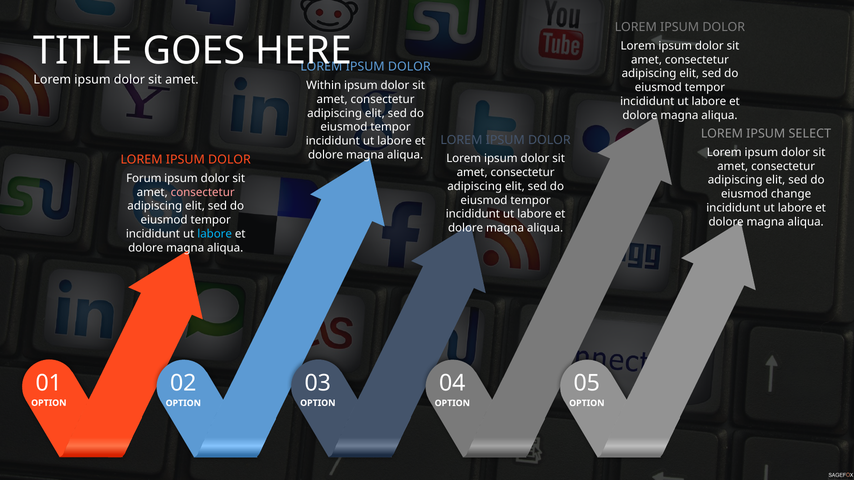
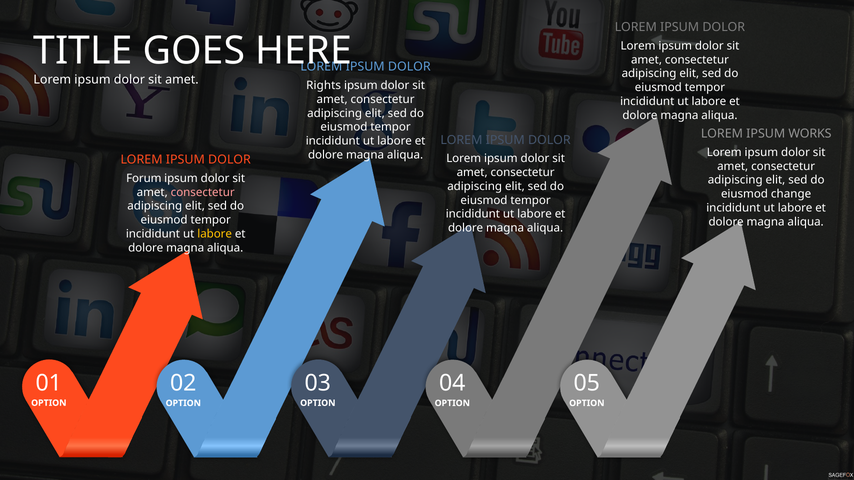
Within: Within -> Rights
SELECT: SELECT -> WORKS
labore at (215, 234) colour: light blue -> yellow
